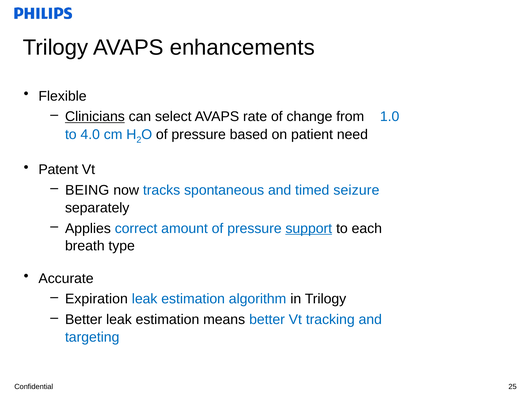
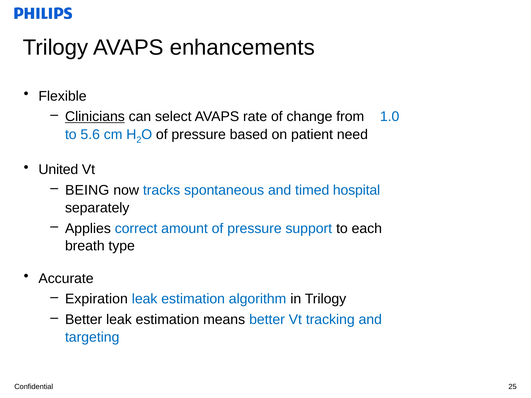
4.0: 4.0 -> 5.6
Patent: Patent -> United
seizure: seizure -> hospital
support underline: present -> none
